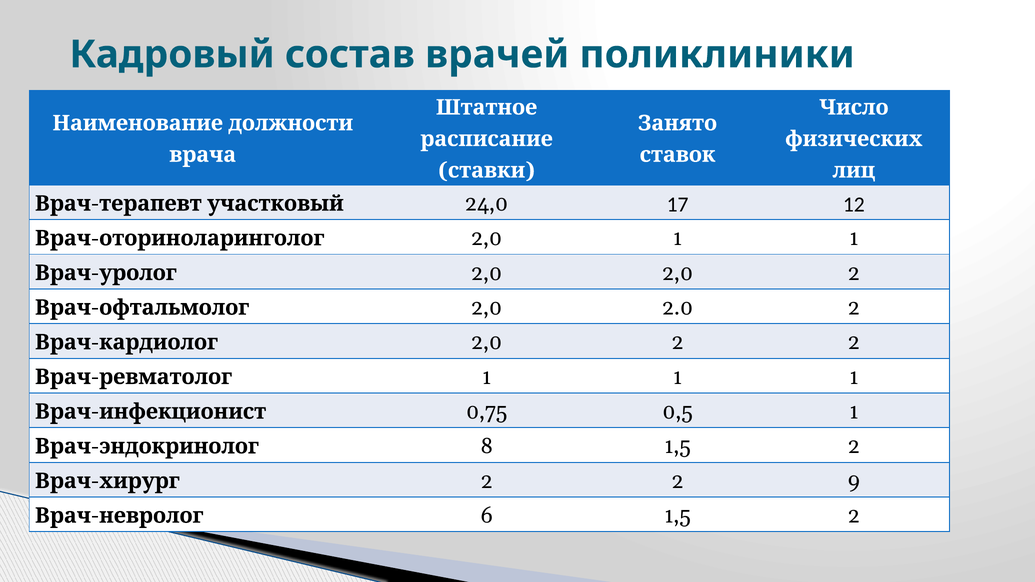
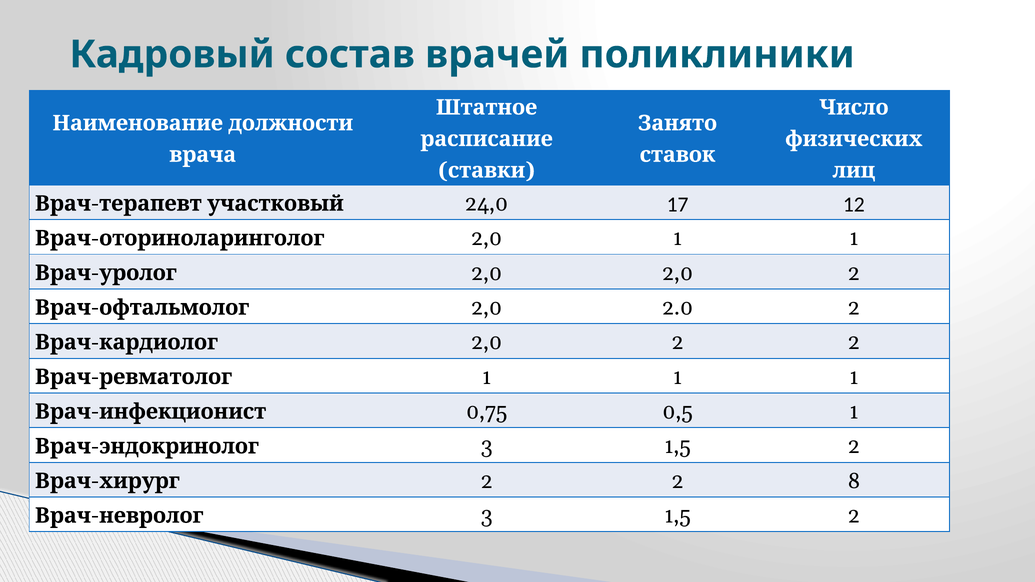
8 at (487, 446): 8 -> 3
9: 9 -> 8
6 at (487, 516): 6 -> 3
